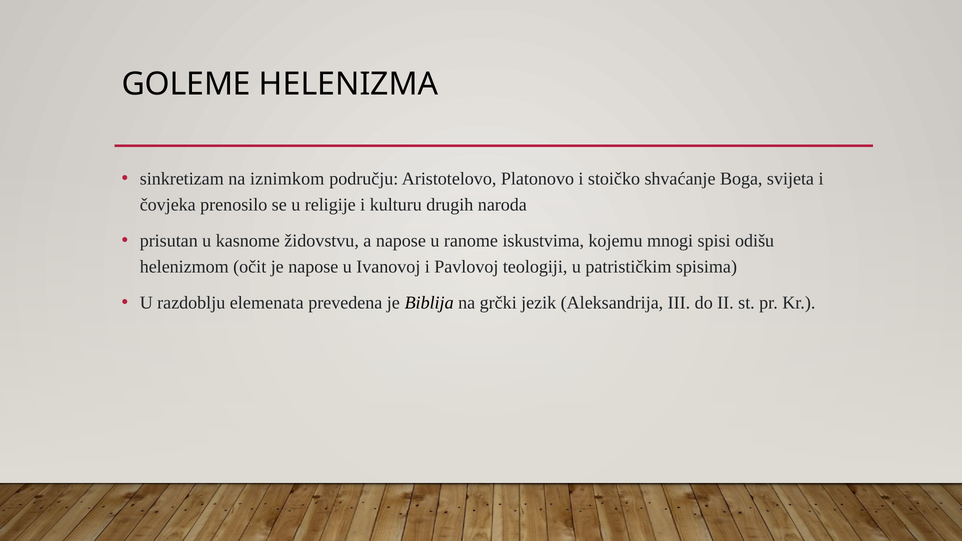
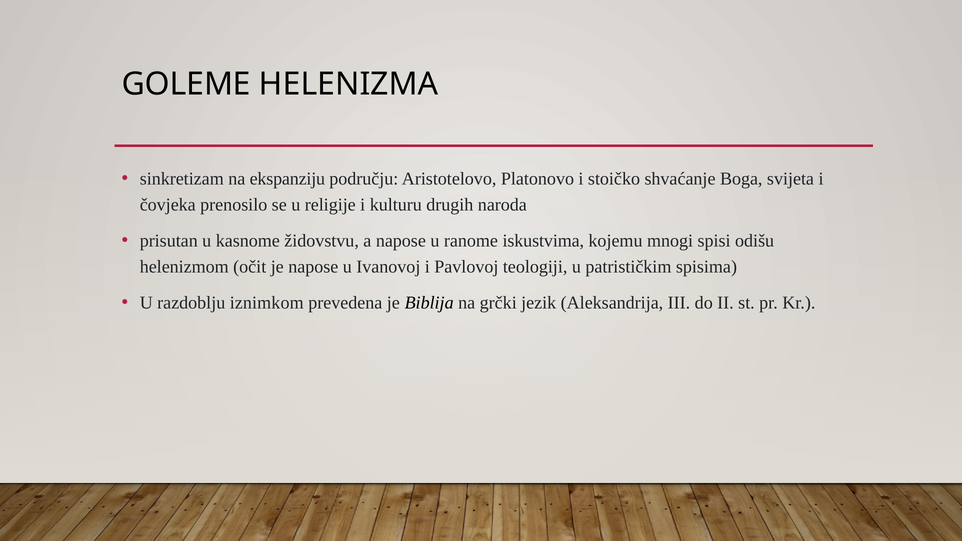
iznimkom: iznimkom -> ekspanziju
elemenata: elemenata -> iznimkom
